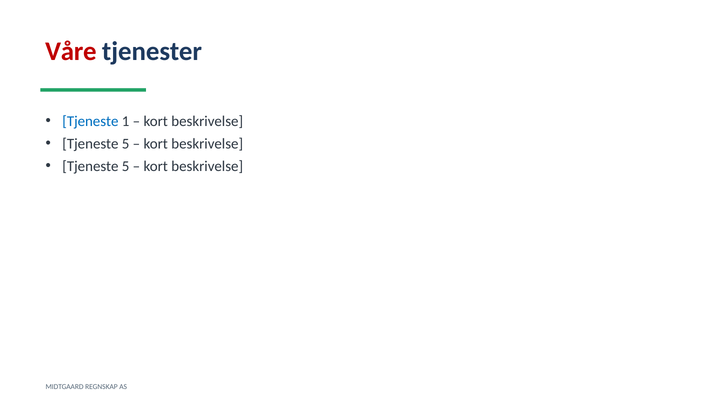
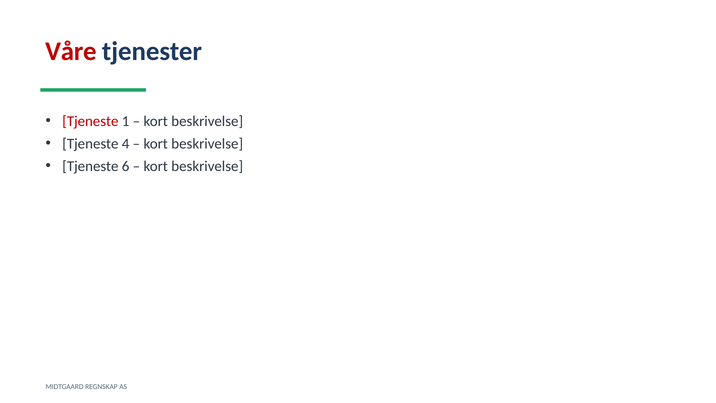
Tjeneste at (90, 121) colour: blue -> red
5 at (126, 144): 5 -> 4
5 at (126, 166): 5 -> 6
